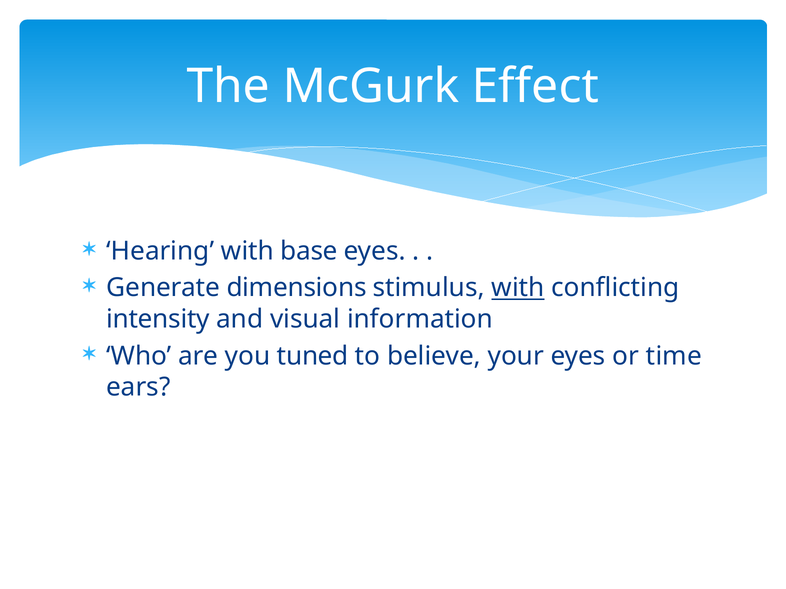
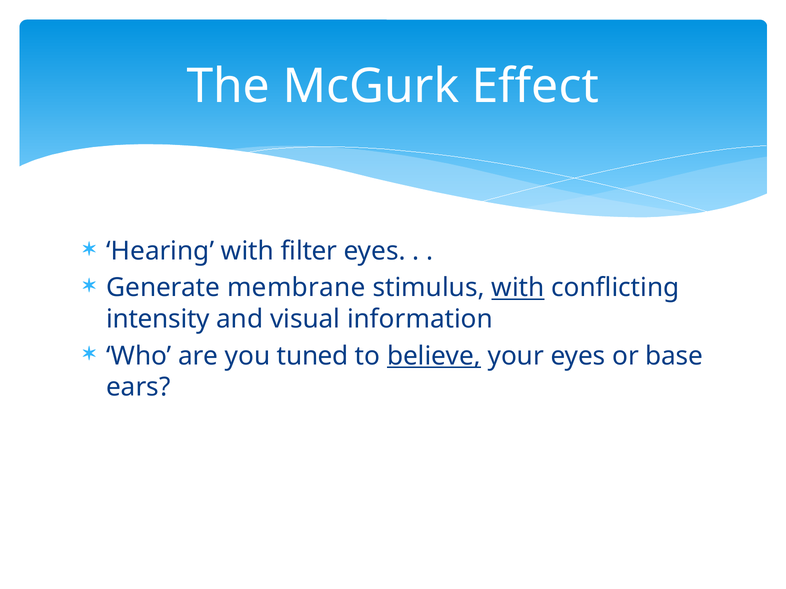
base: base -> filter
dimensions: dimensions -> membrane
believe underline: none -> present
time: time -> base
